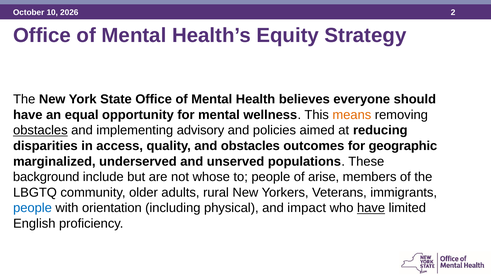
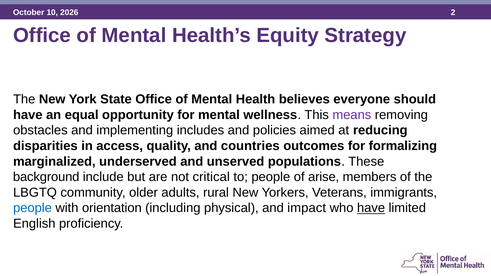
means colour: orange -> purple
obstacles at (40, 130) underline: present -> none
advisory: advisory -> includes
and obstacles: obstacles -> countries
geographic: geographic -> formalizing
whose: whose -> critical
